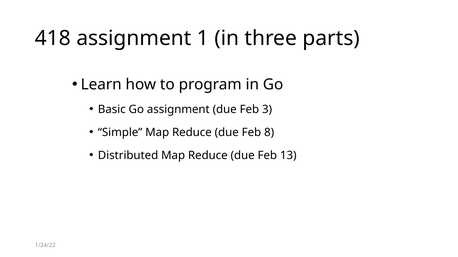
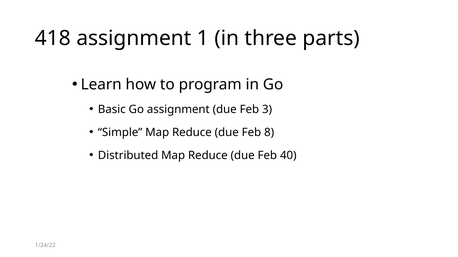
13: 13 -> 40
